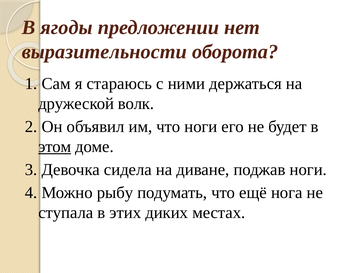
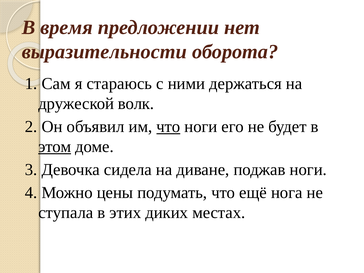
ягоды: ягоды -> время
что at (168, 127) underline: none -> present
рыбу: рыбу -> цены
